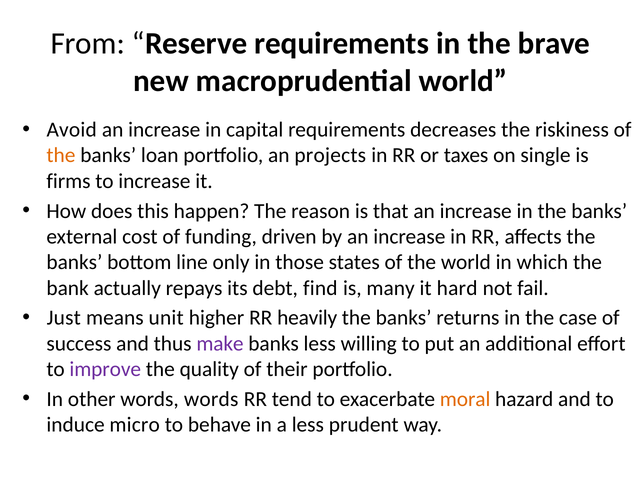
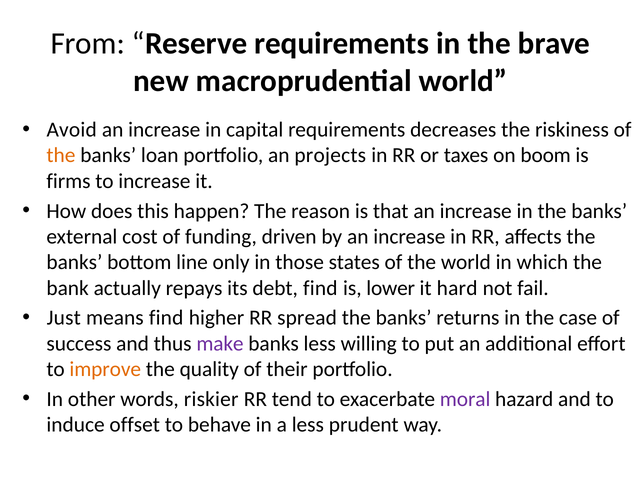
single: single -> boom
many: many -> lower
means unit: unit -> find
heavily: heavily -> spread
improve colour: purple -> orange
words words: words -> riskier
moral colour: orange -> purple
micro: micro -> offset
